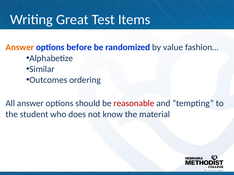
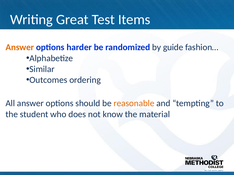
before: before -> harder
value: value -> guide
reasonable colour: red -> orange
